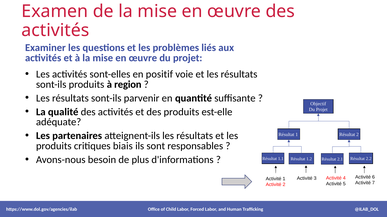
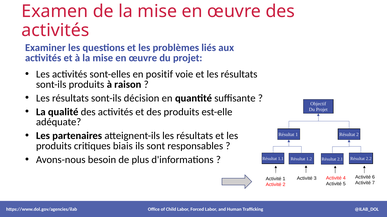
region: region -> raison
parvenir: parvenir -> décision
